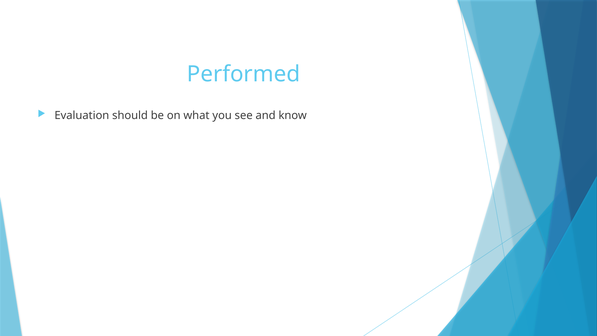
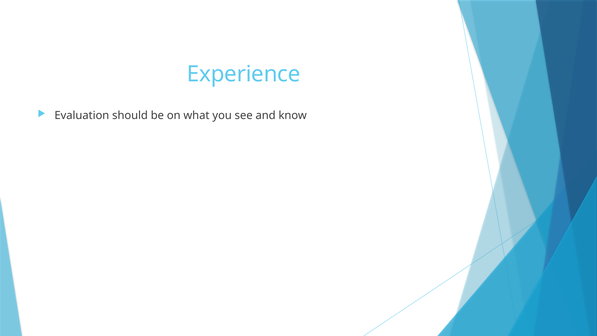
Performed: Performed -> Experience
